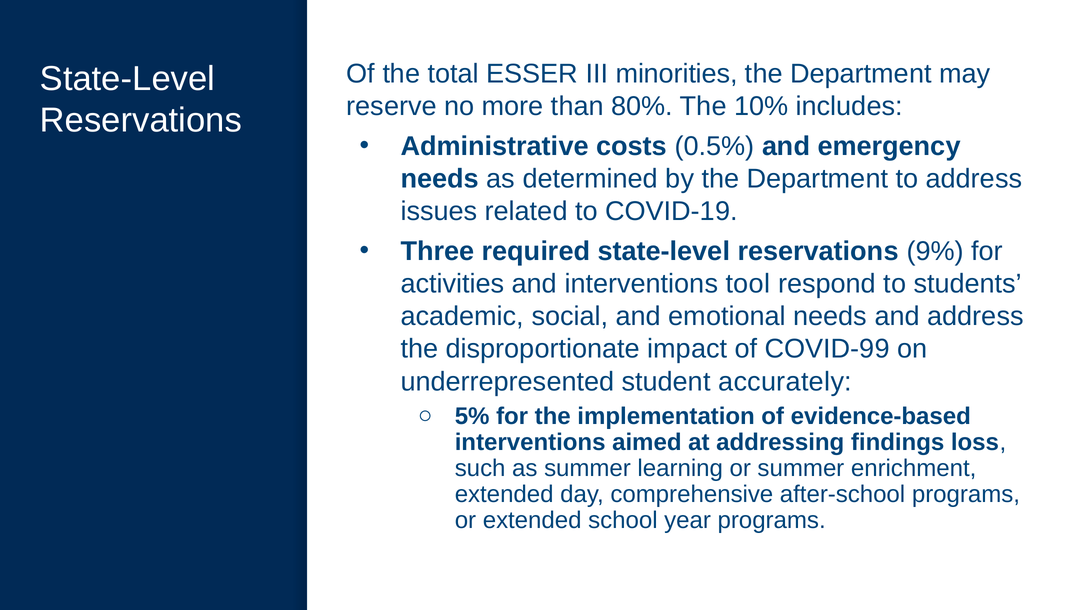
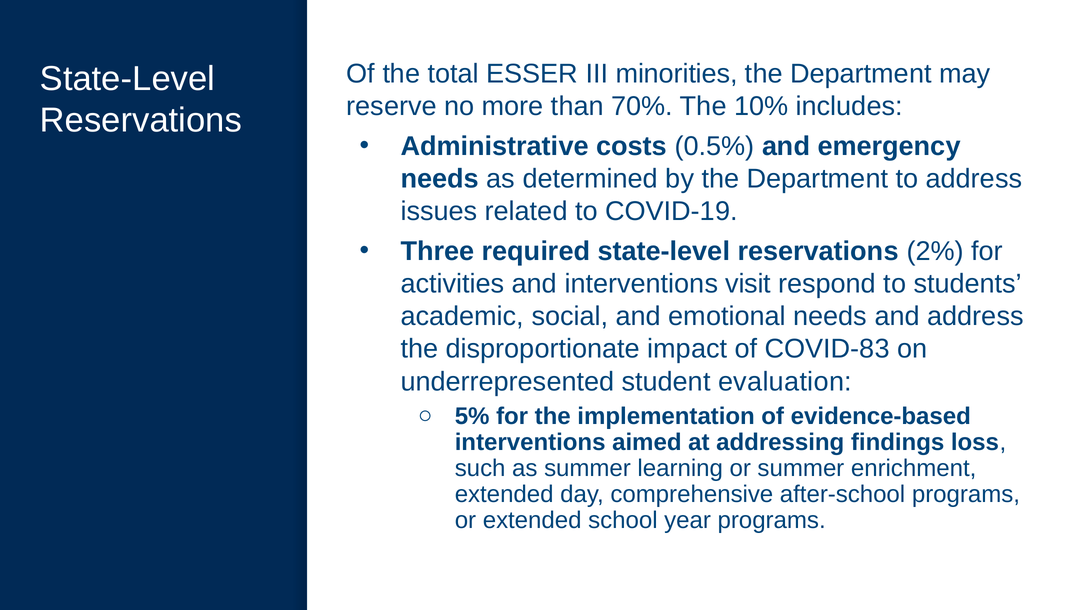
80%: 80% -> 70%
9%: 9% -> 2%
tool: tool -> visit
COVID-99: COVID-99 -> COVID-83
accurately: accurately -> evaluation
